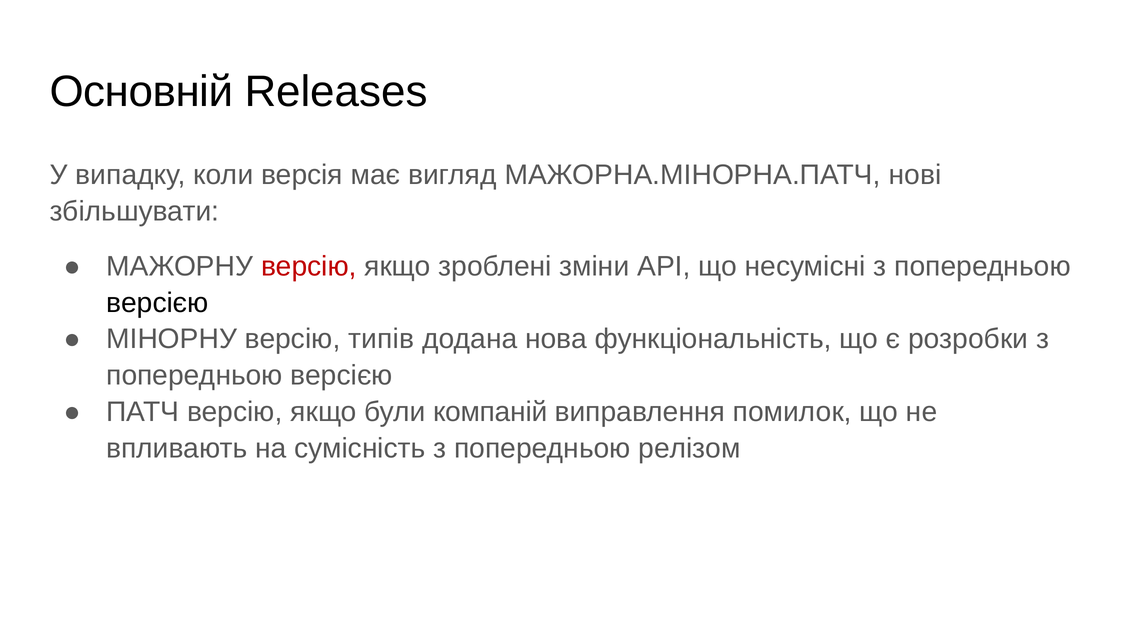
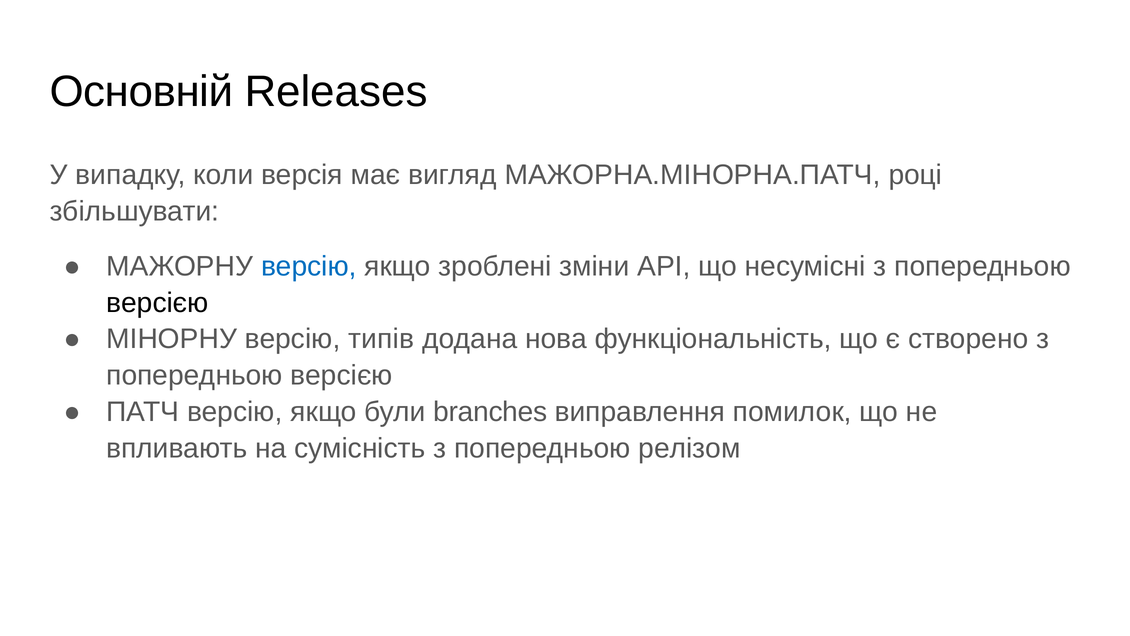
нові: нові -> році
версію at (309, 266) colour: red -> blue
розробки: розробки -> створено
компаній: компаній -> branches
